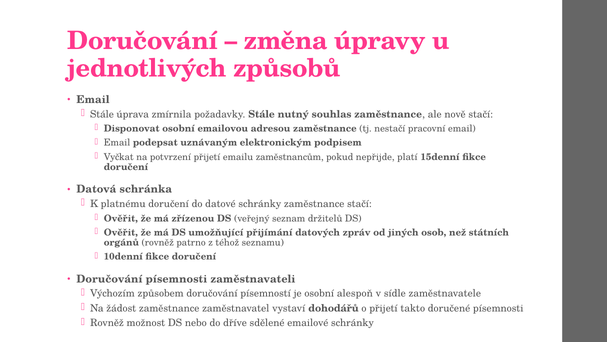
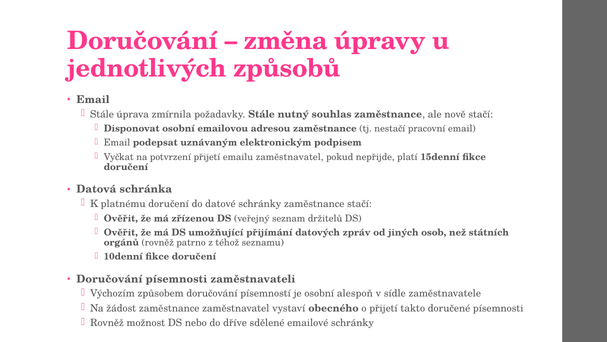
emailu zaměstnancům: zaměstnancům -> zaměstnavatel
dohodářů: dohodářů -> obecného
